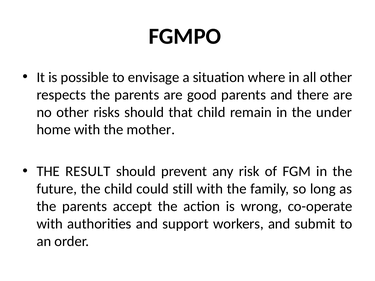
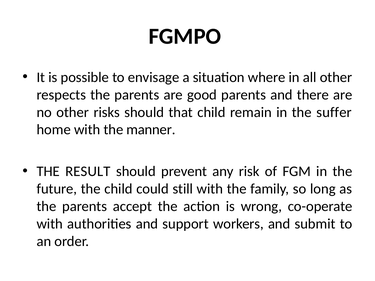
under: under -> suffer
mother: mother -> manner
